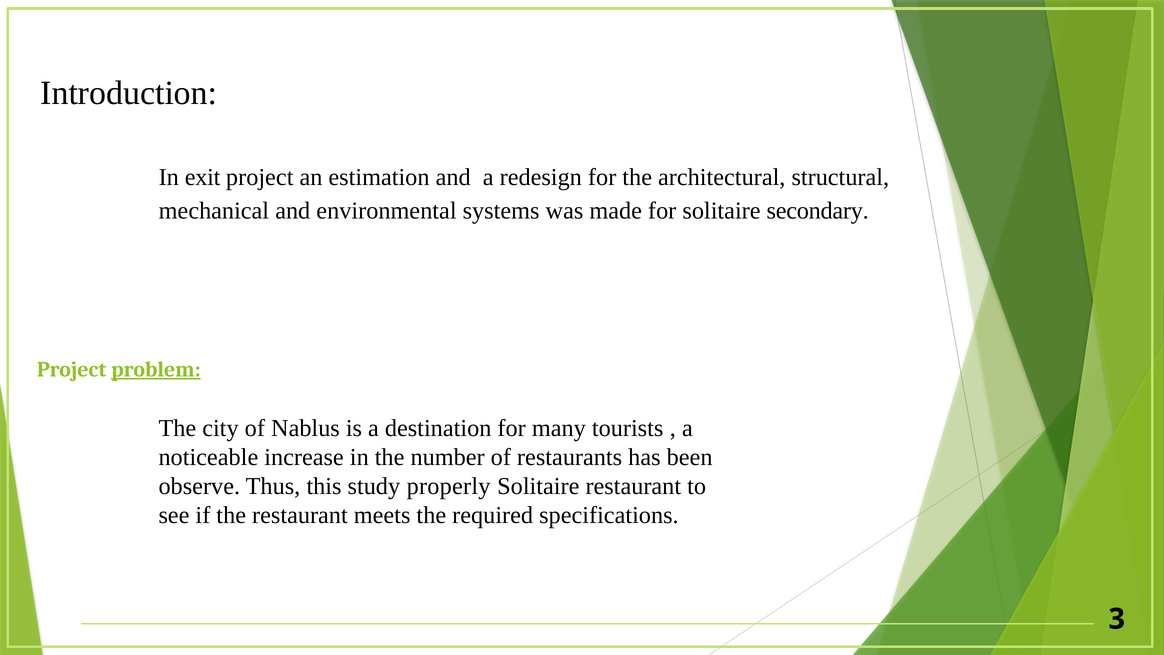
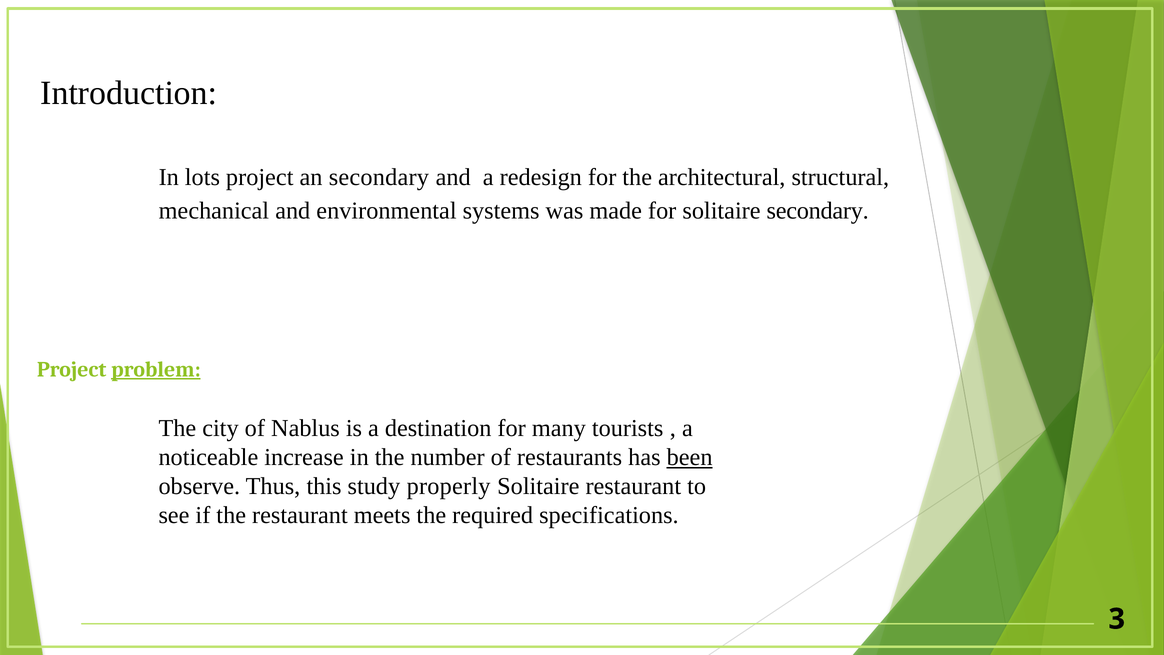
exit: exit -> lots
an estimation: estimation -> secondary
been underline: none -> present
